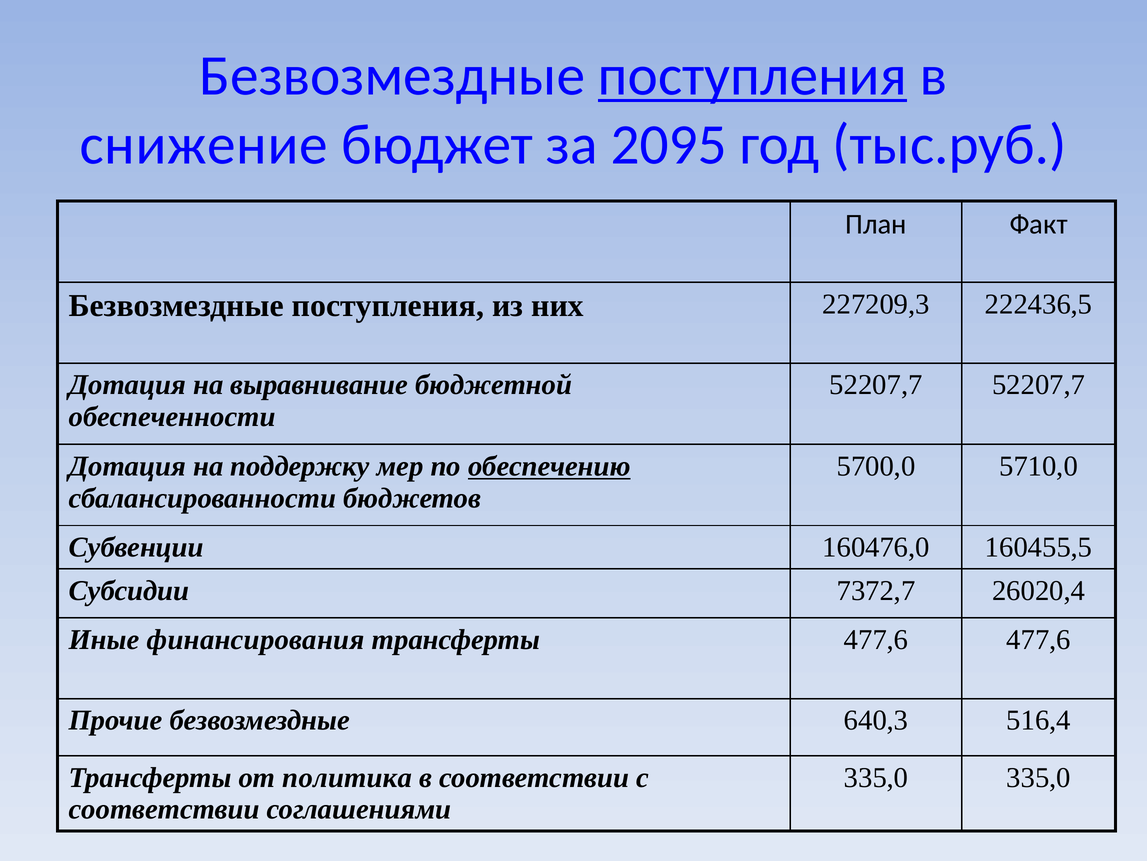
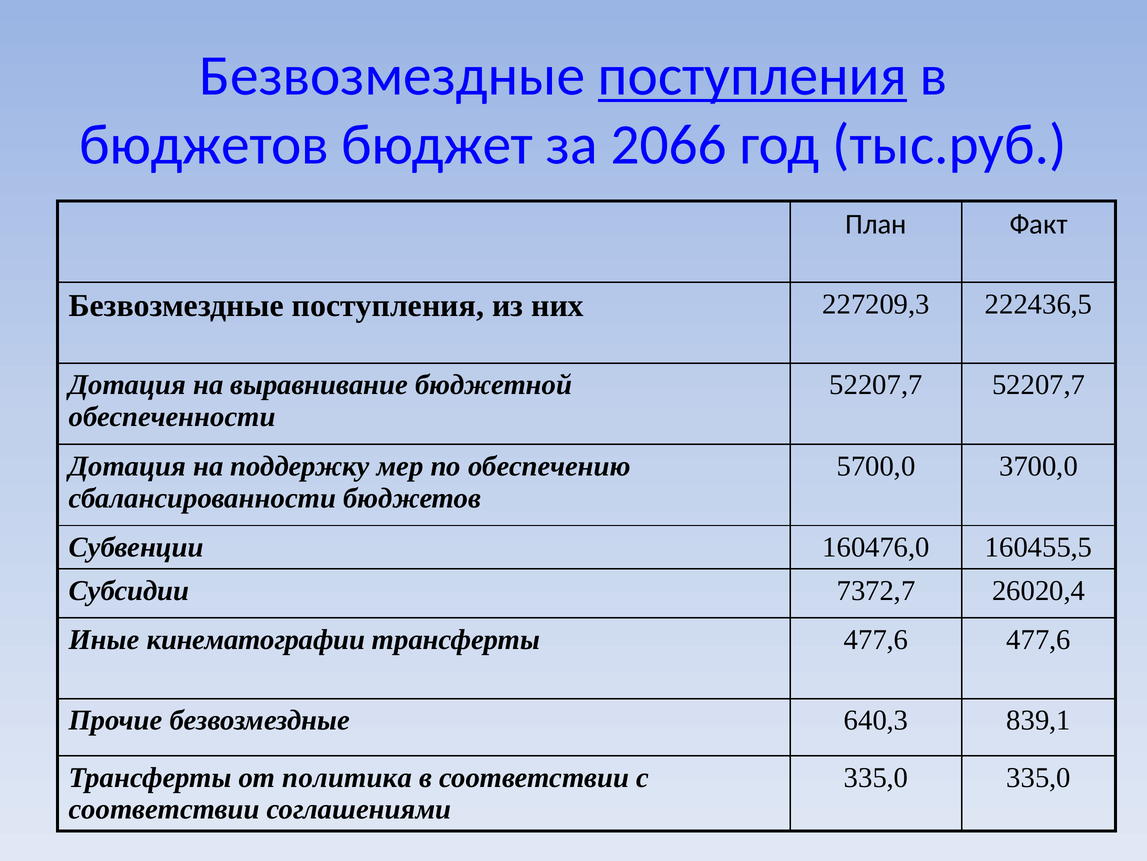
снижение at (204, 145): снижение -> бюджетов
2095: 2095 -> 2066
обеспечению underline: present -> none
5710,0: 5710,0 -> 3700,0
финансирования: финансирования -> кинематографии
516,4: 516,4 -> 839,1
